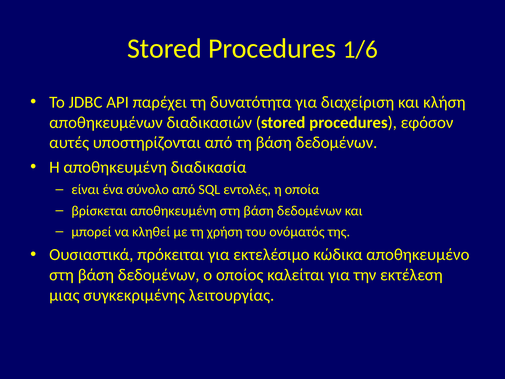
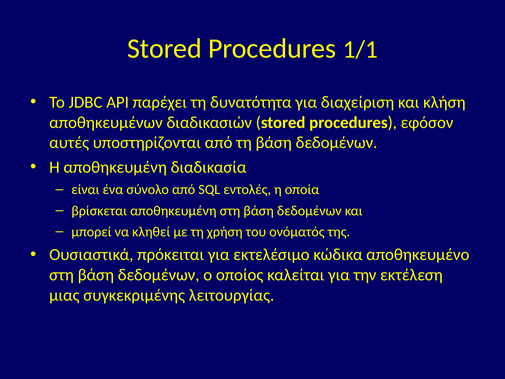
1/6: 1/6 -> 1/1
